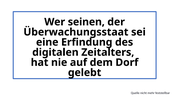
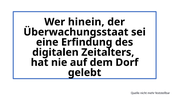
seinen: seinen -> hinein
